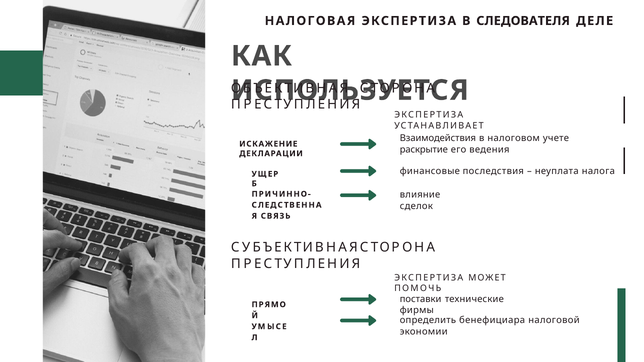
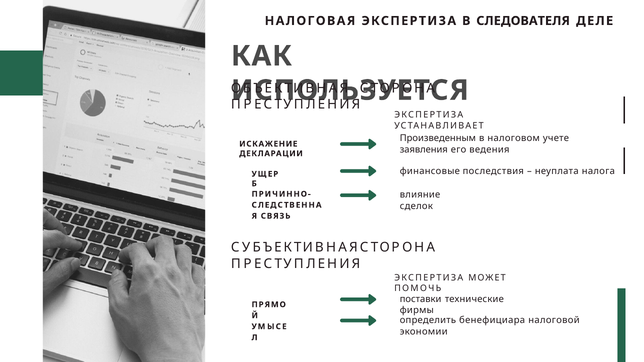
Взаимодействия: Взаимодействия -> Произведенным
раскрытие: раскрытие -> заявления
